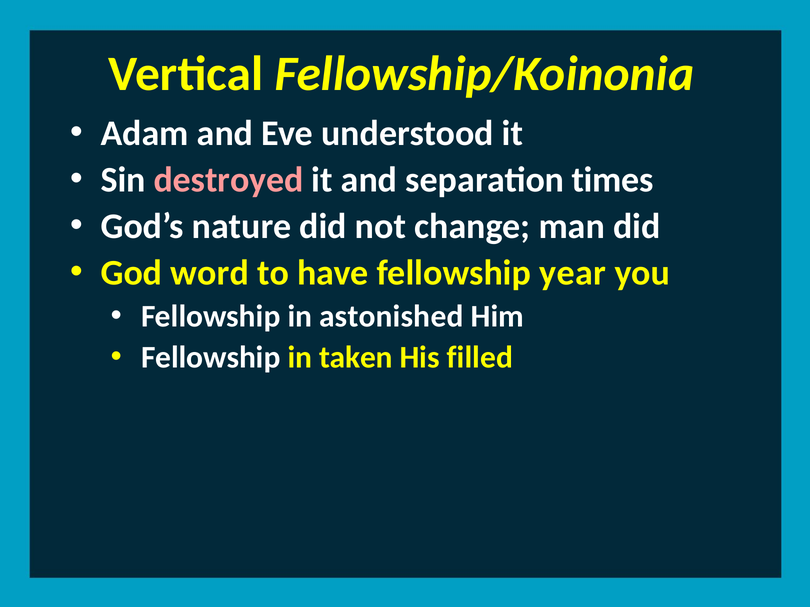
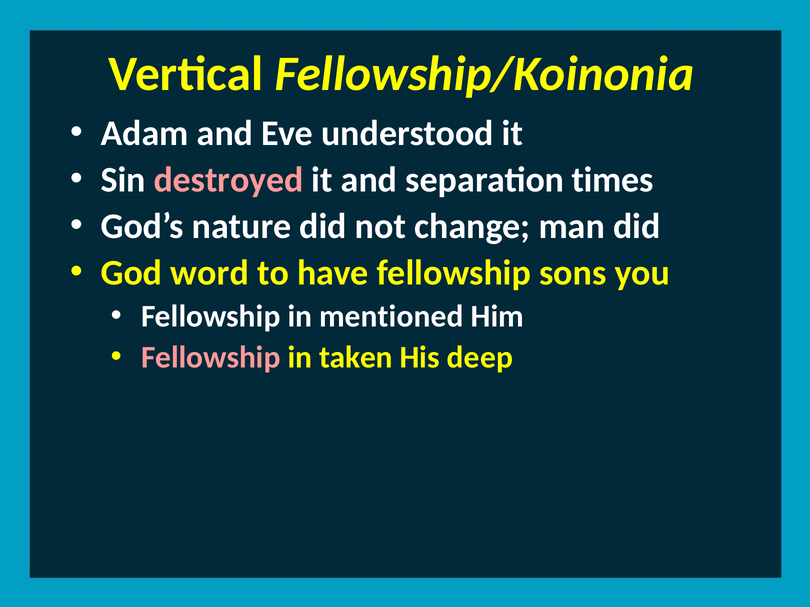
year: year -> sons
astonished: astonished -> mentioned
Fellowship at (211, 358) colour: white -> pink
filled: filled -> deep
